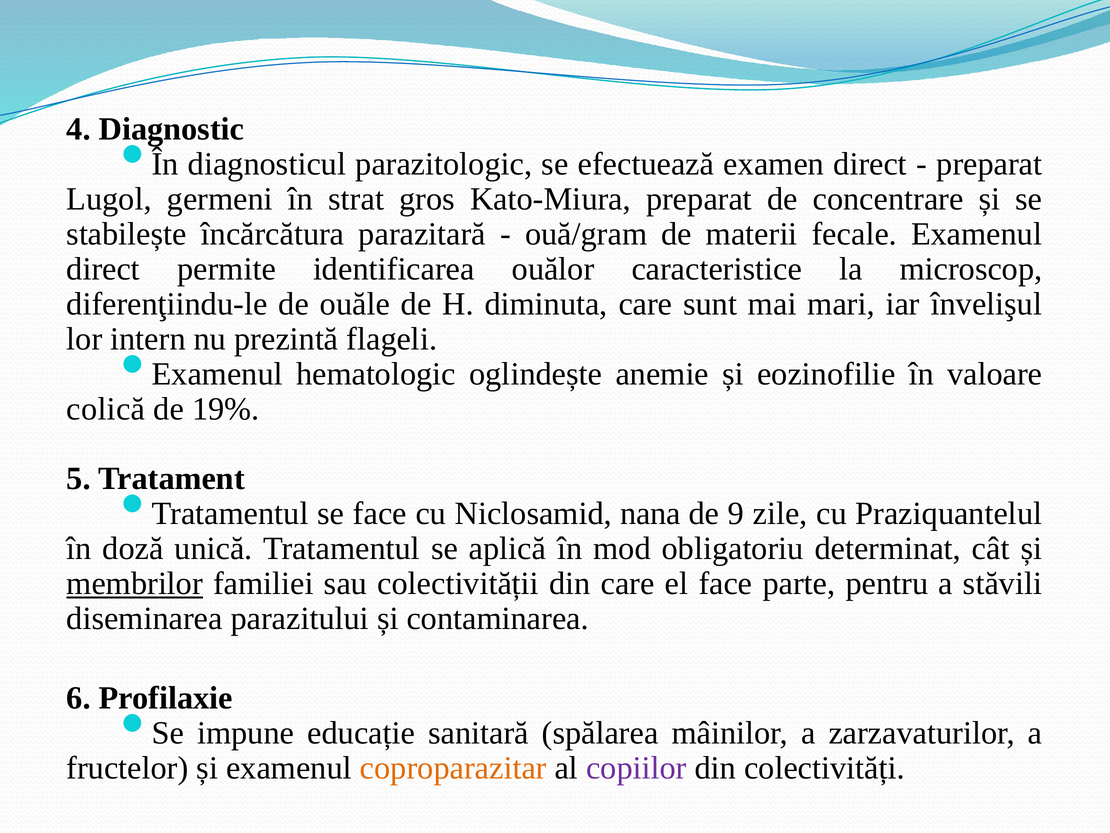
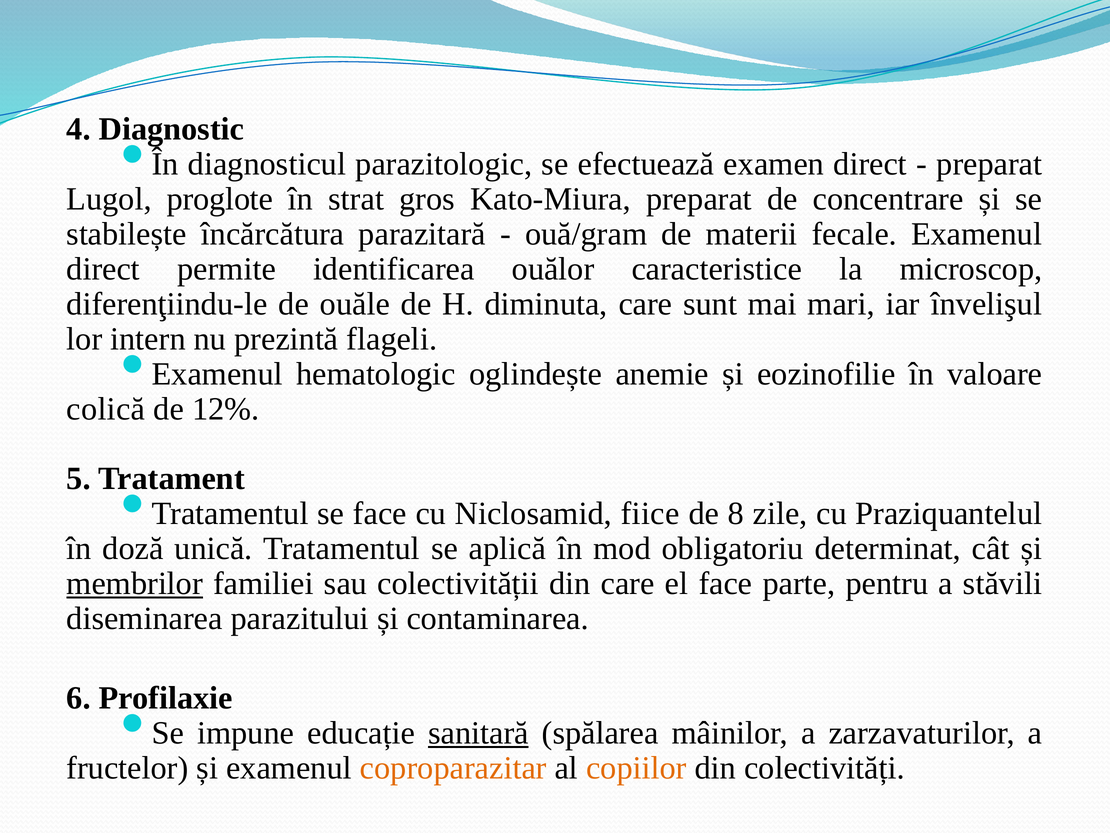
germeni: germeni -> proglote
19%: 19% -> 12%
nana: nana -> fiice
9: 9 -> 8
sanitară underline: none -> present
copiilor colour: purple -> orange
